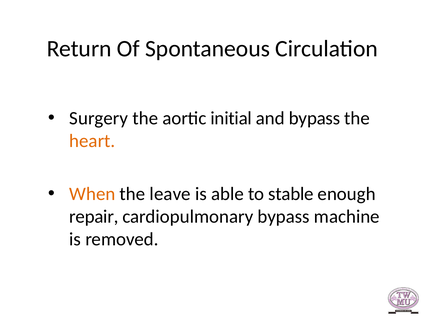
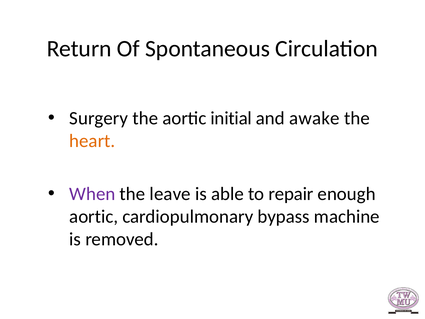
and bypass: bypass -> awake
When colour: orange -> purple
stable: stable -> repair
repair at (94, 216): repair -> aortic
